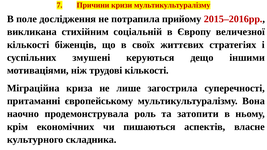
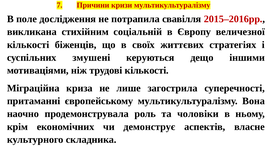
прийому: прийому -> свавілля
затопити: затопити -> чоловіки
пишаються: пишаються -> демонструє
